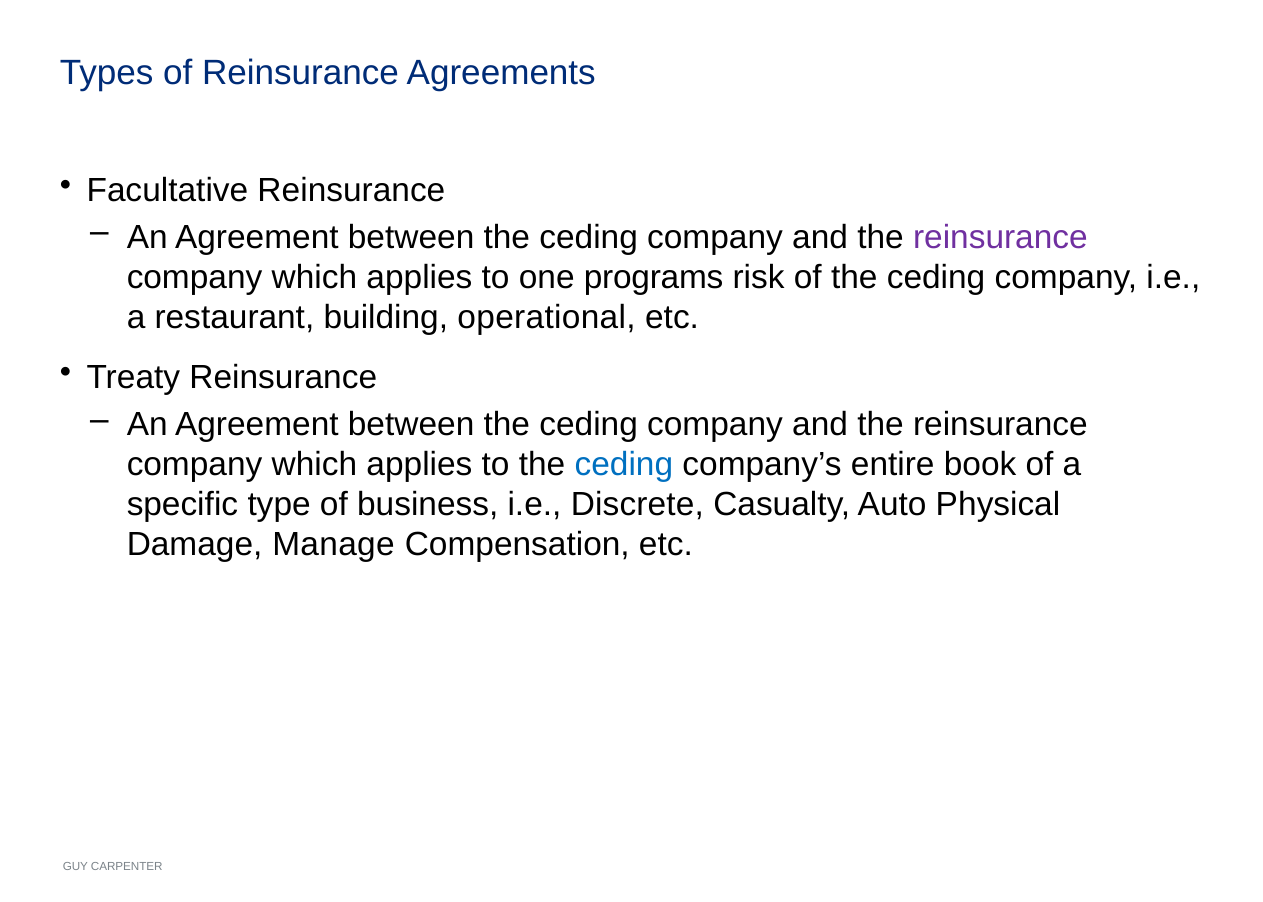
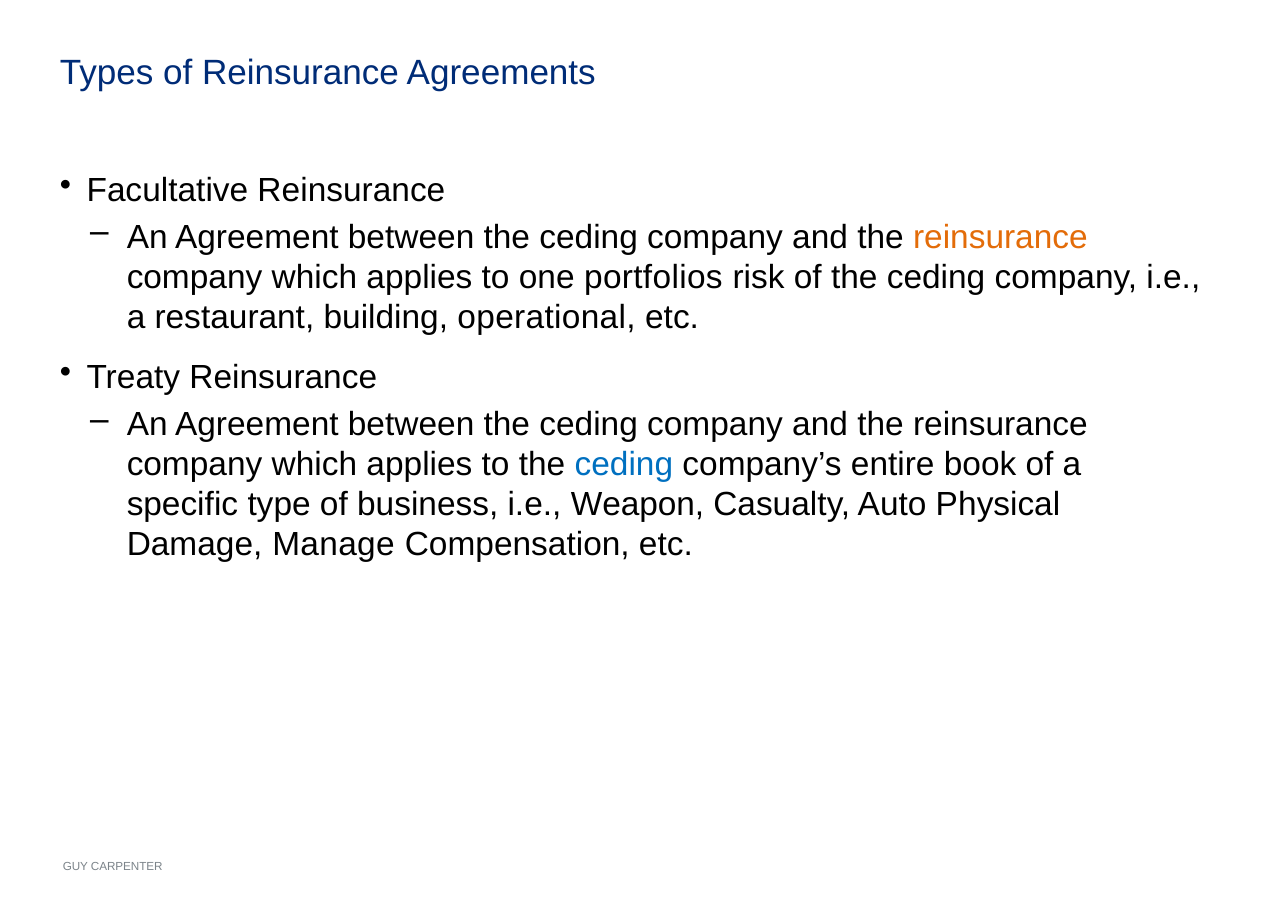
reinsurance at (1000, 237) colour: purple -> orange
programs: programs -> portfolios
Discrete: Discrete -> Weapon
